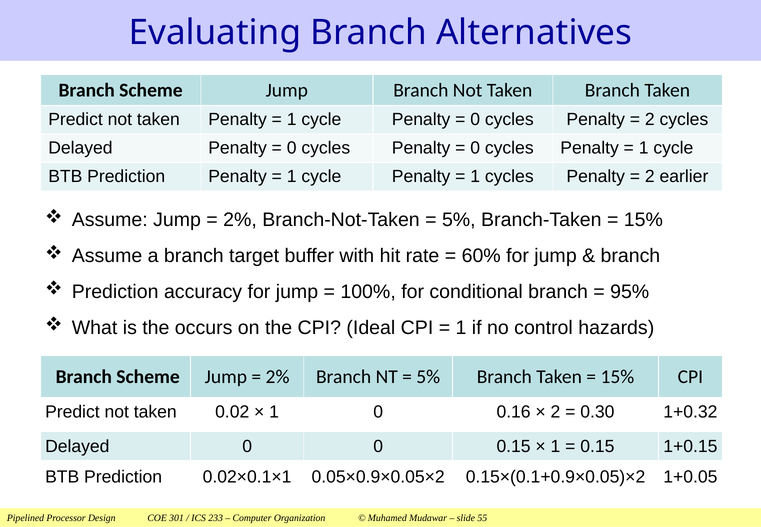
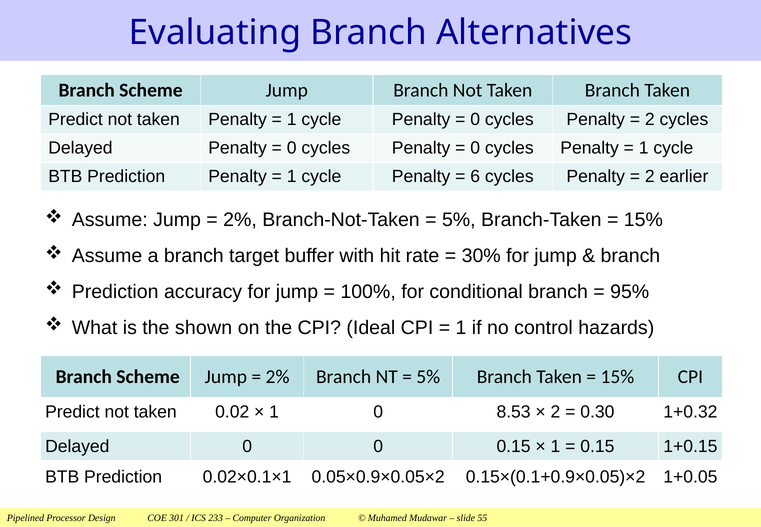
1 at (475, 176): 1 -> 6
60%: 60% -> 30%
occurs: occurs -> shown
0.16: 0.16 -> 8.53
